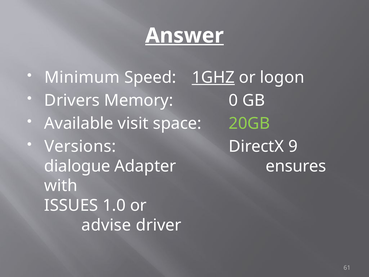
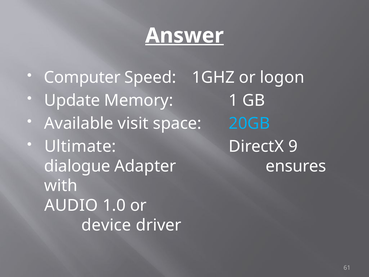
Minimum: Minimum -> Computer
1GHZ underline: present -> none
Drivers: Drivers -> Update
0: 0 -> 1
20GB colour: light green -> light blue
Versions: Versions -> Ultimate
ISSUES: ISSUES -> AUDIO
advise: advise -> device
